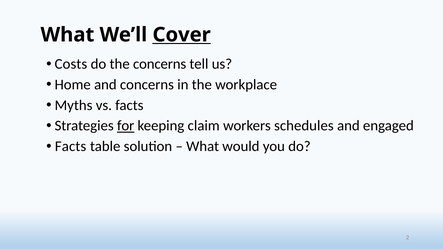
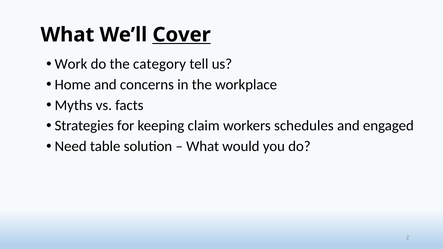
Costs: Costs -> Work
the concerns: concerns -> category
for underline: present -> none
Facts at (71, 146): Facts -> Need
